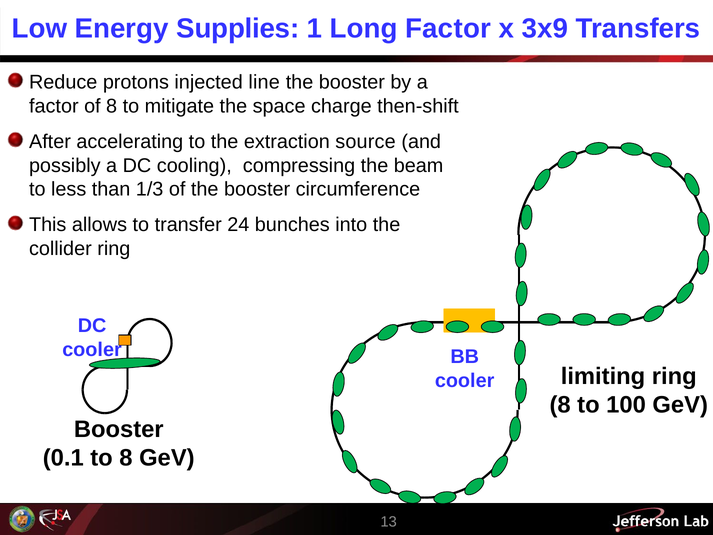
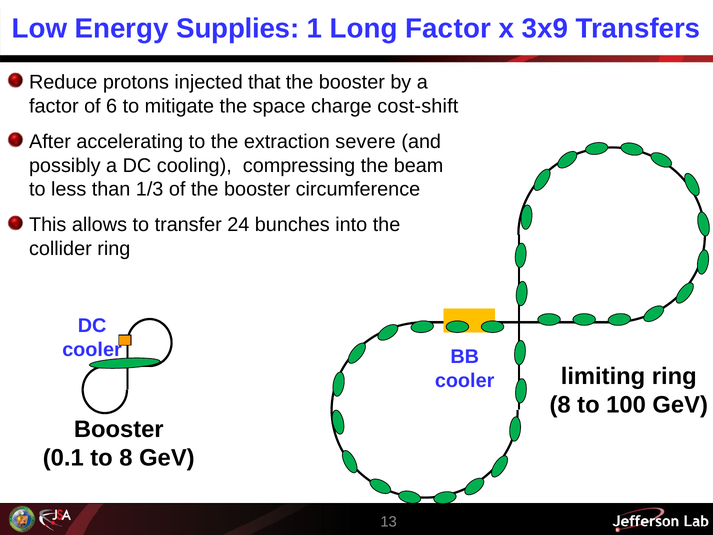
line: line -> that
of 8: 8 -> 6
then-shift: then-shift -> cost-shift
source: source -> severe
